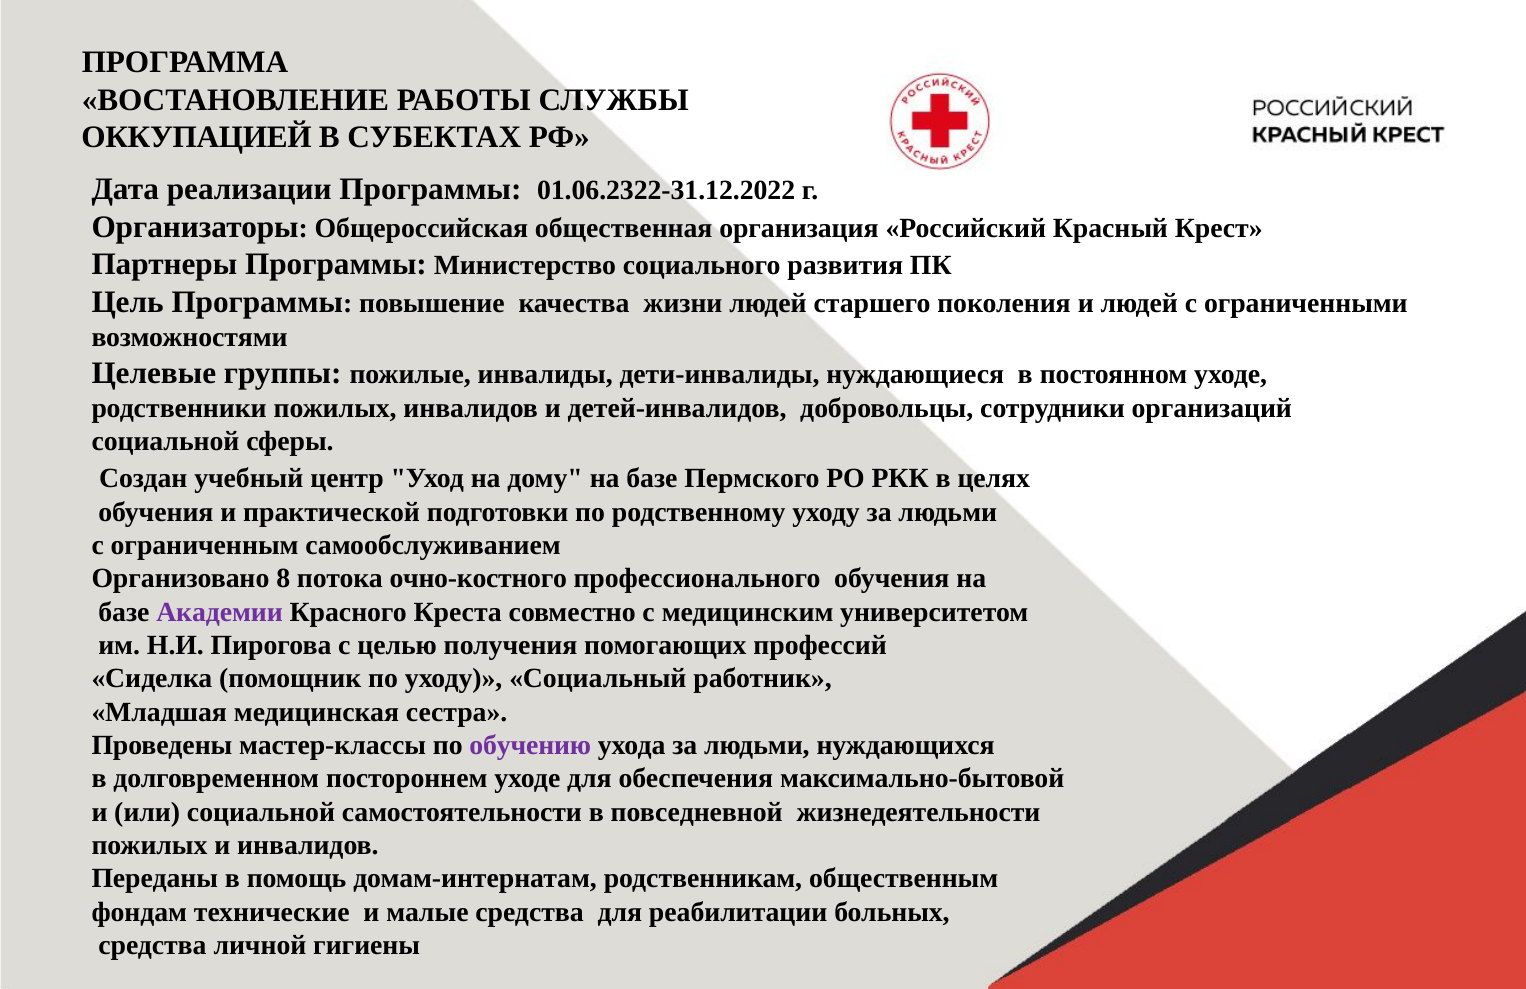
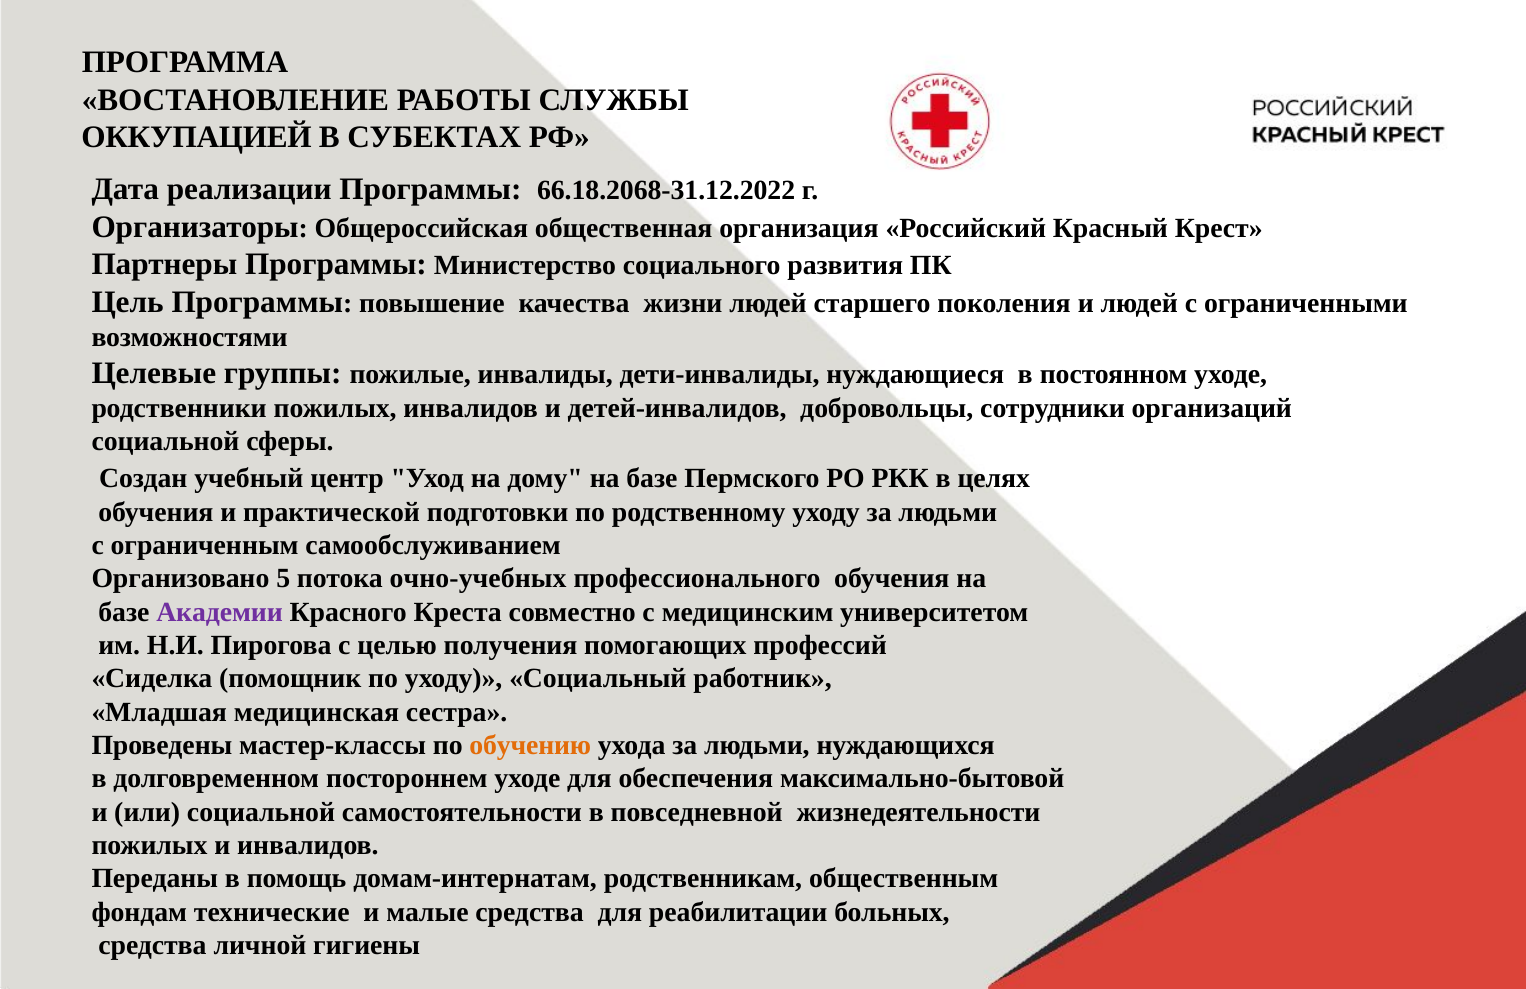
01.06.2322-31.12.2022: 01.06.2322-31.12.2022 -> 66.18.2068-31.12.2022
8: 8 -> 5
очно-костного: очно-костного -> очно-учебных
обучению colour: purple -> orange
